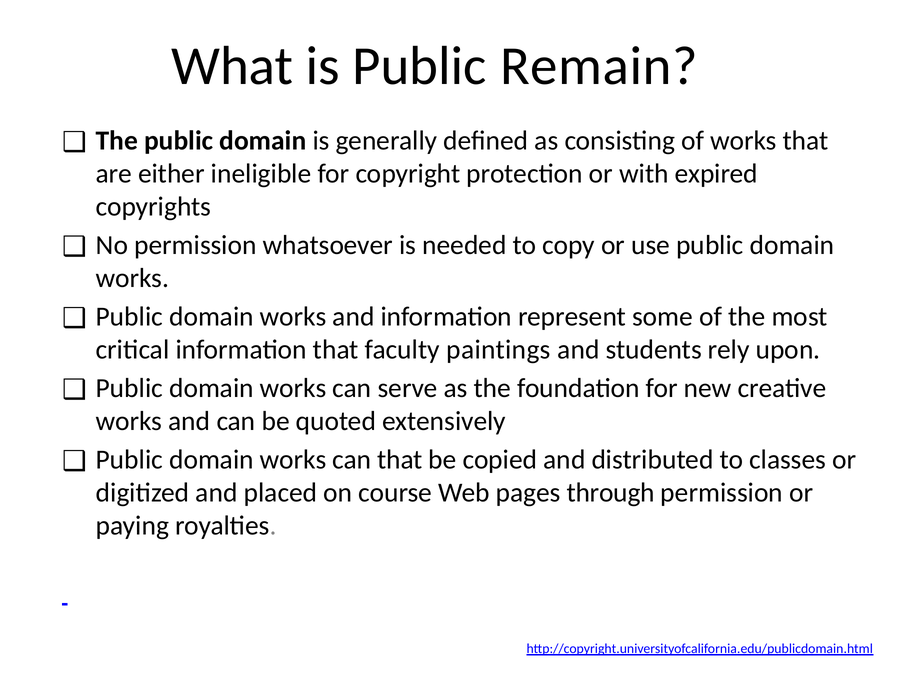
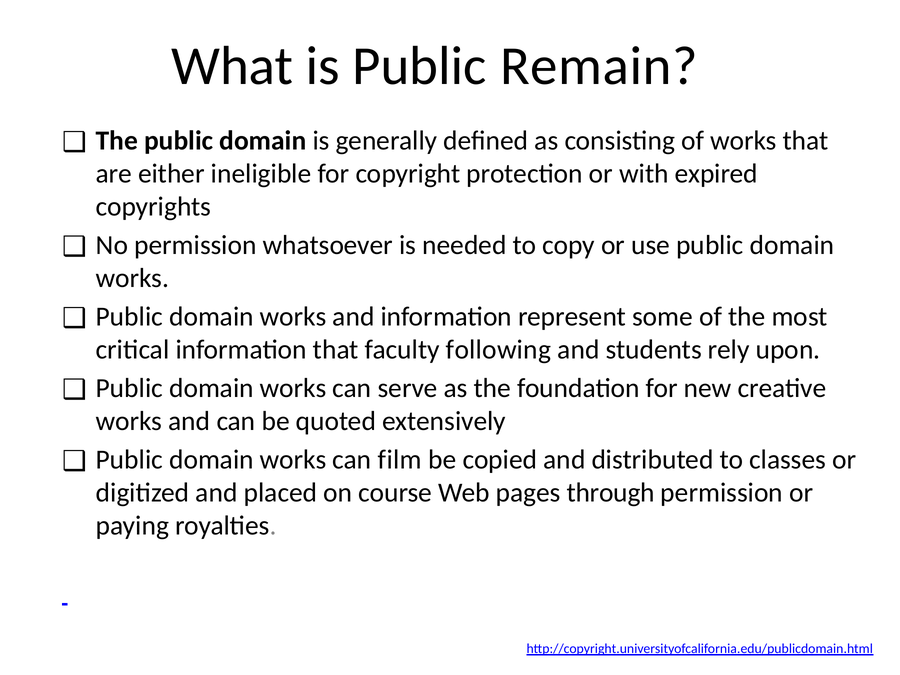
paintings: paintings -> following
can that: that -> film
